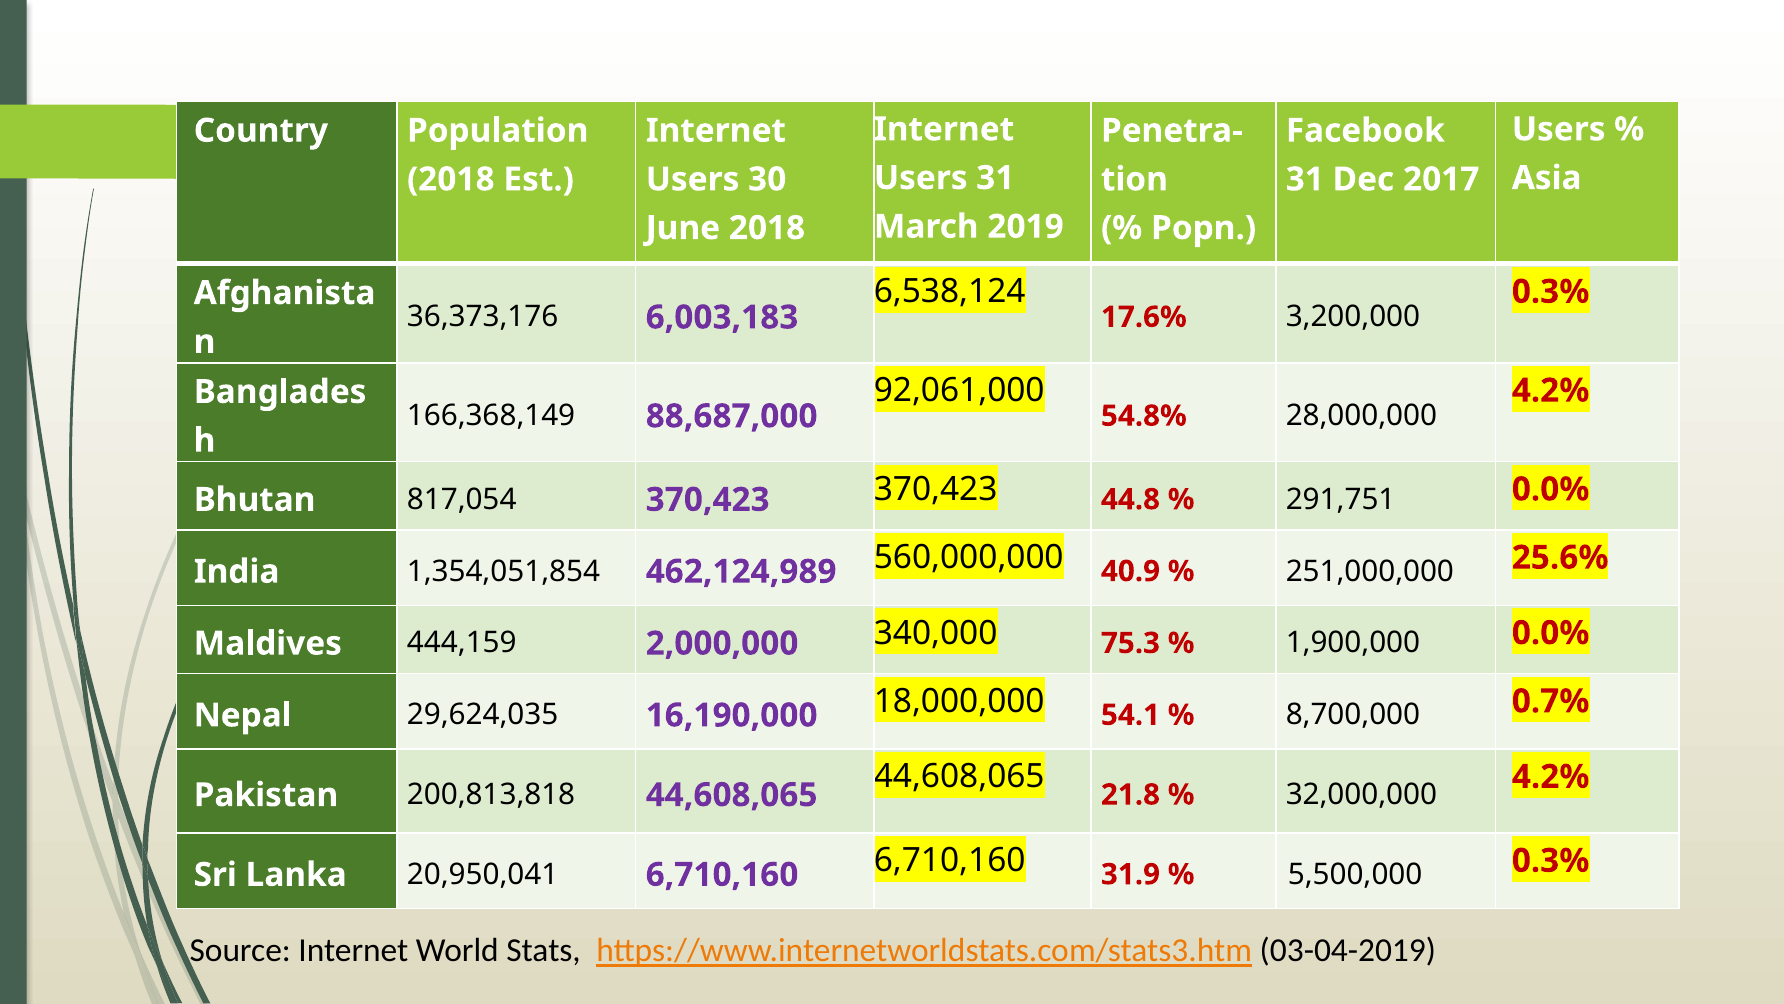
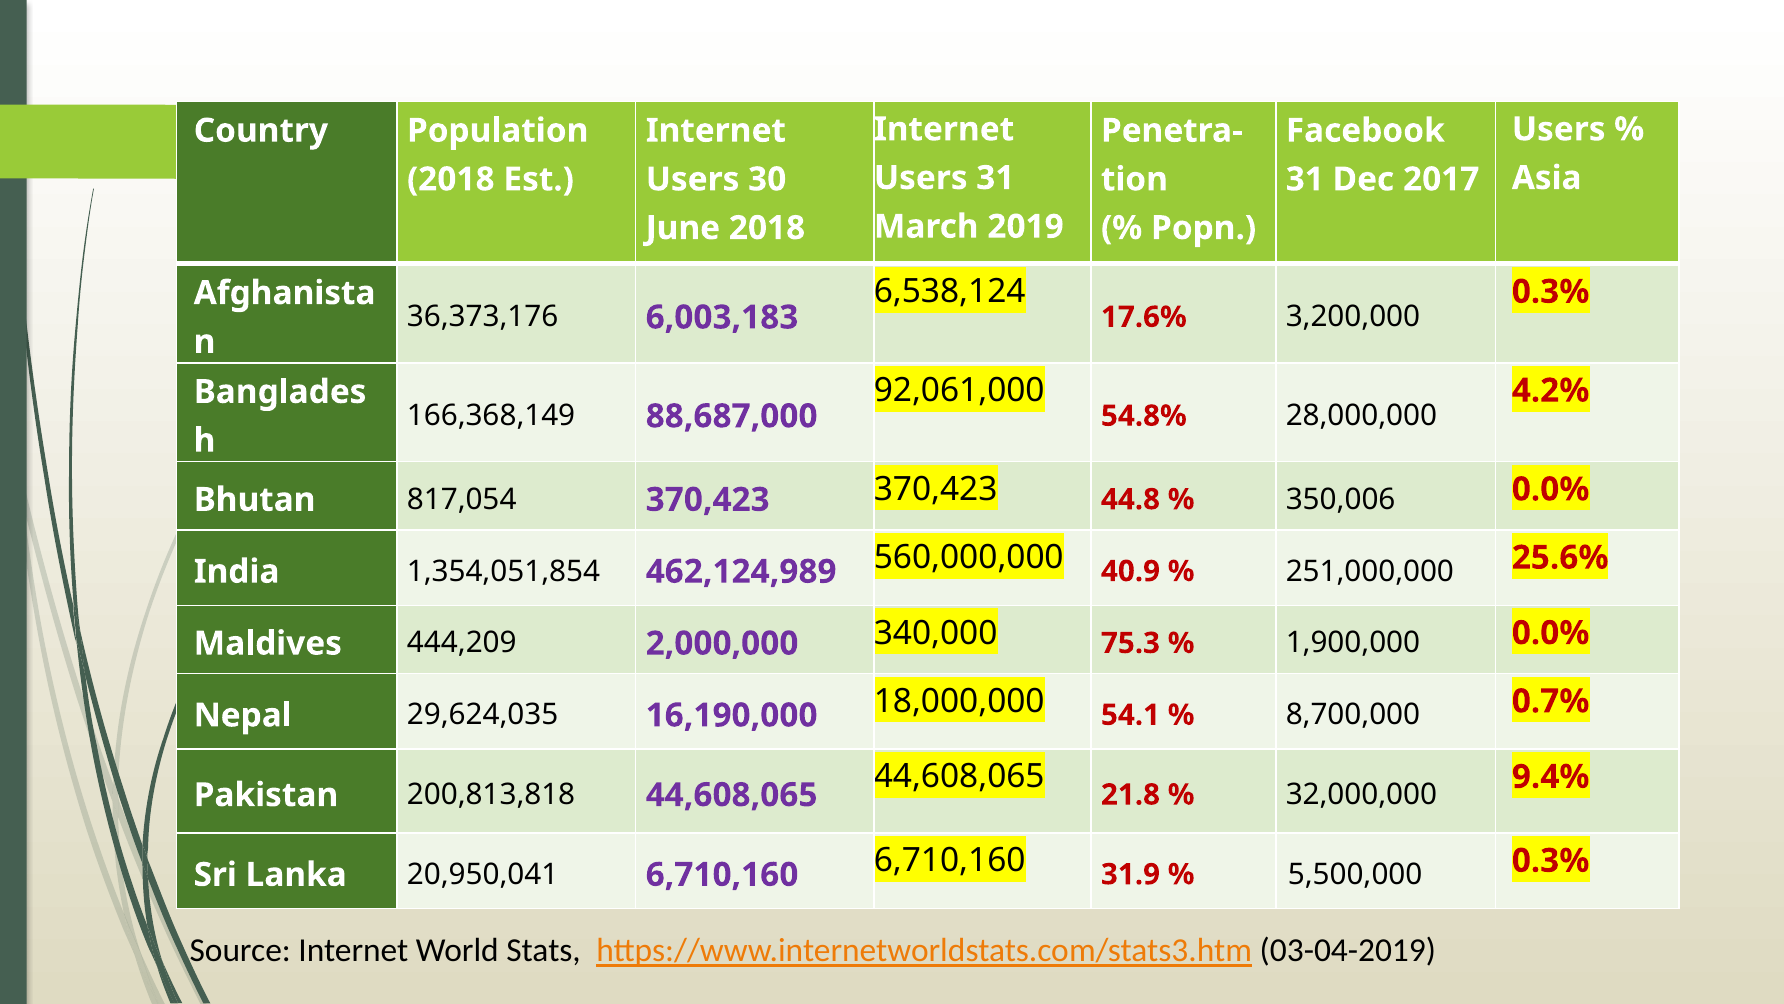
291,751: 291,751 -> 350,006
444,159: 444,159 -> 444,209
32,000,000 4.2%: 4.2% -> 9.4%
